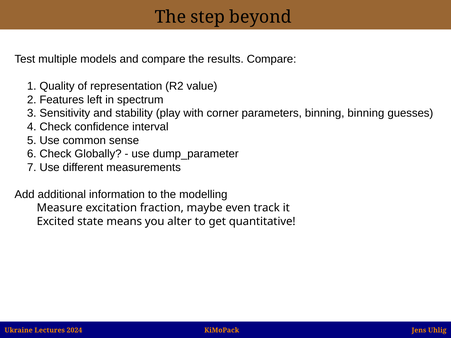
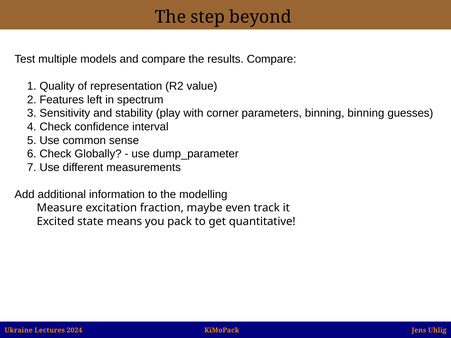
alter: alter -> pack
